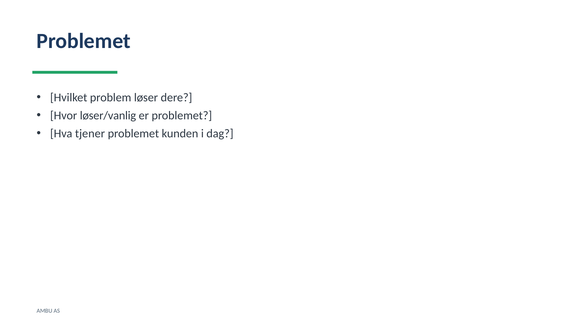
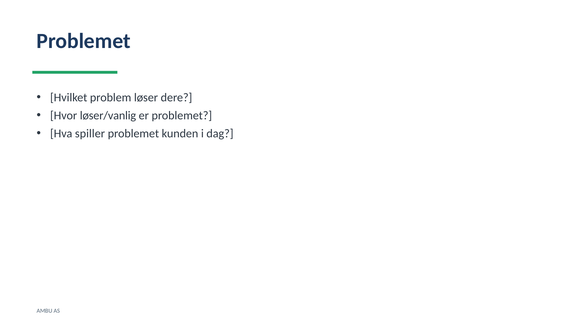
tjener: tjener -> spiller
